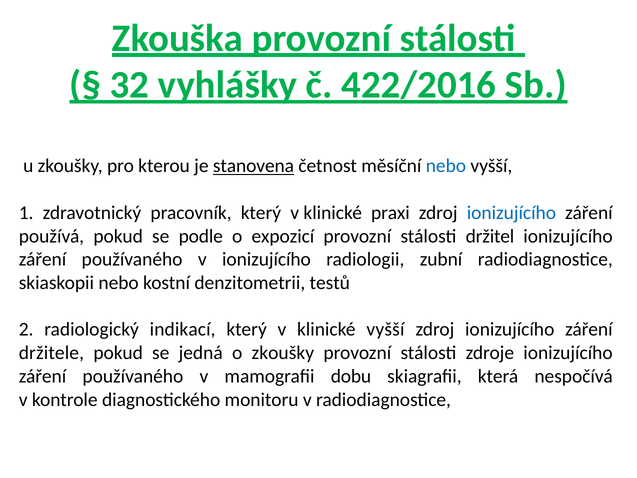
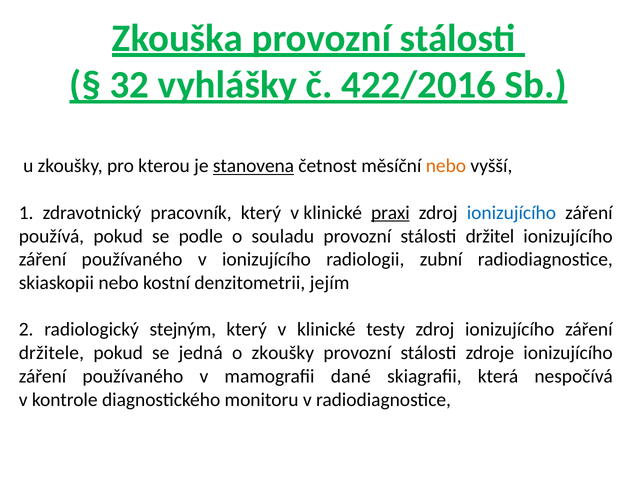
nebo at (446, 166) colour: blue -> orange
praxi underline: none -> present
expozicí: expozicí -> souladu
testů: testů -> jejím
indikací: indikací -> stejným
klinické vyšší: vyšší -> testy
dobu: dobu -> dané
